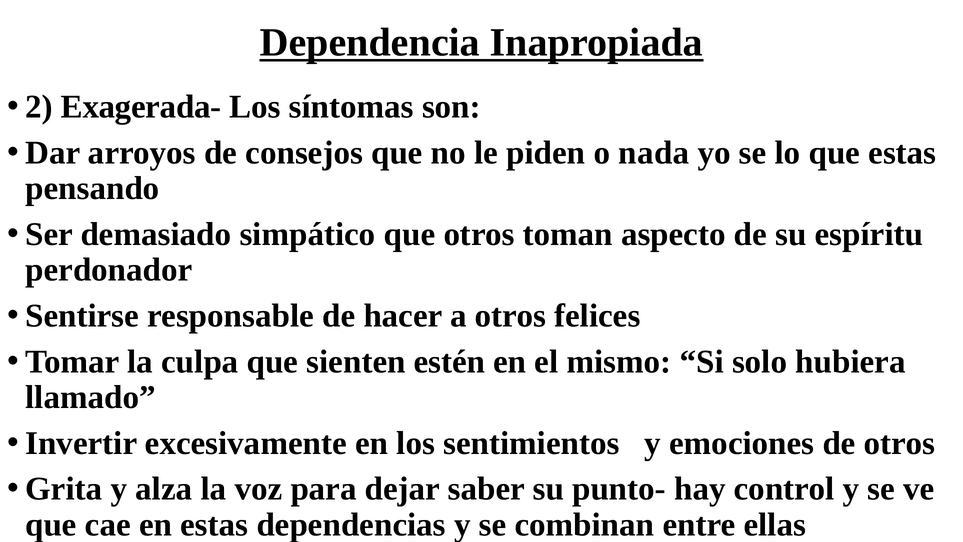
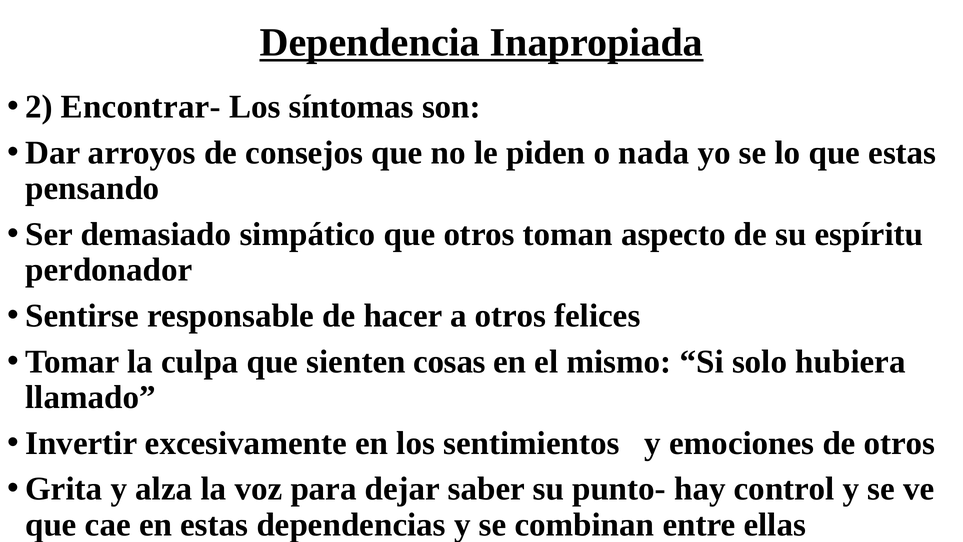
Exagerada-: Exagerada- -> Encontrar-
estén: estén -> cosas
